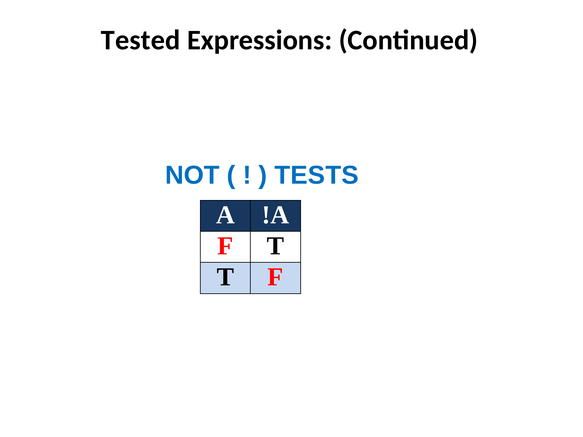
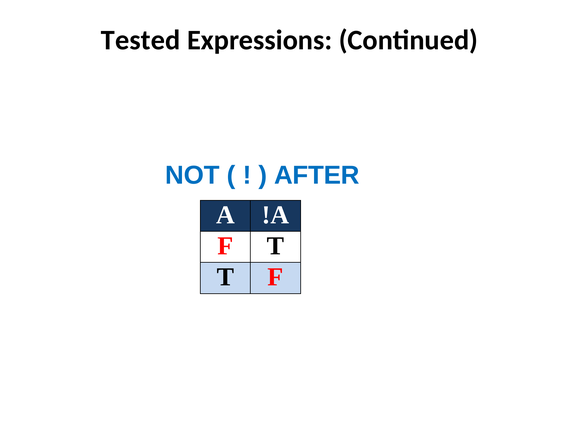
TESTS: TESTS -> AFTER
